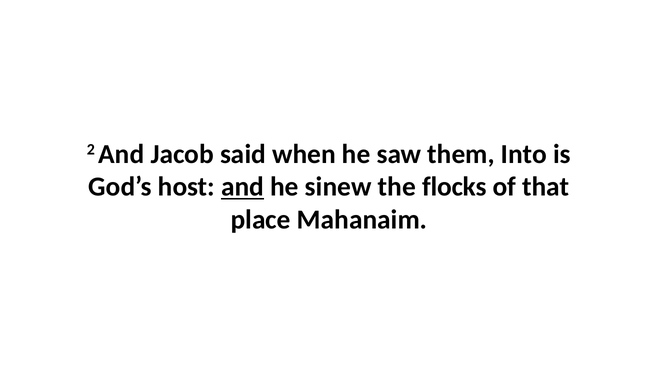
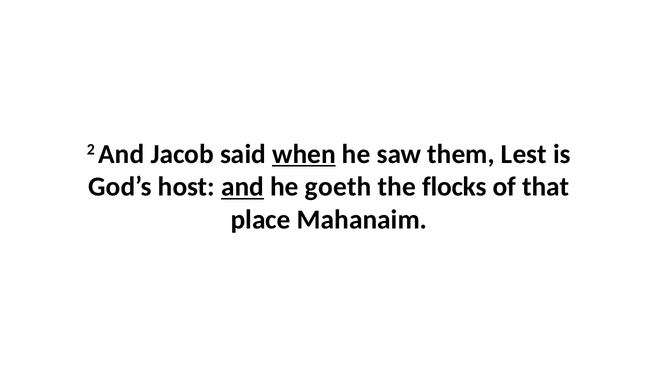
when underline: none -> present
Into: Into -> Lest
sinew: sinew -> goeth
